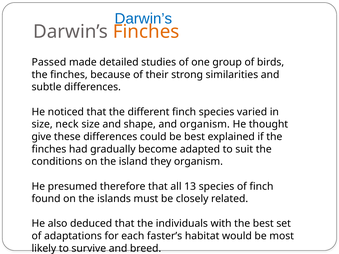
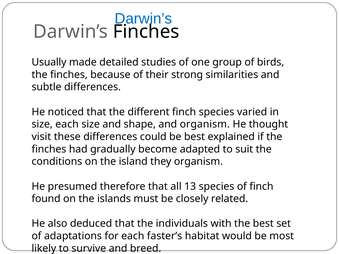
Finches at (146, 32) colour: orange -> black
Passed: Passed -> Usually
size neck: neck -> each
give: give -> visit
